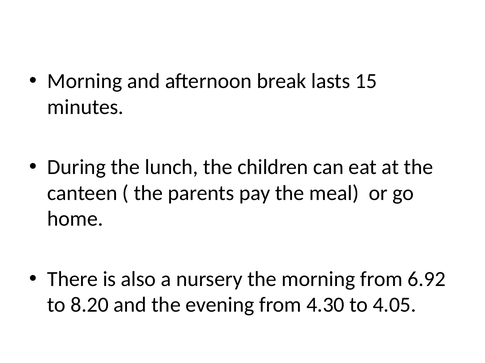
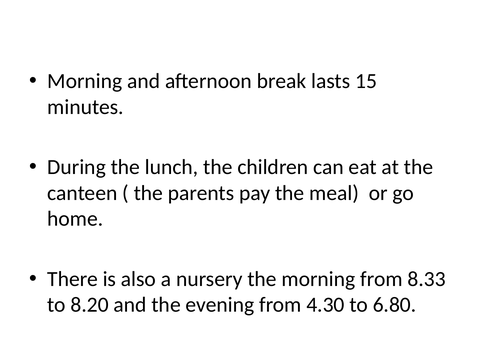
6.92: 6.92 -> 8.33
4.05: 4.05 -> 6.80
